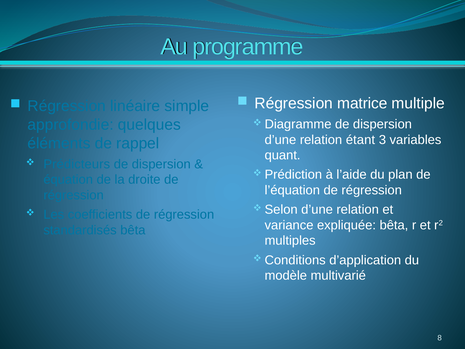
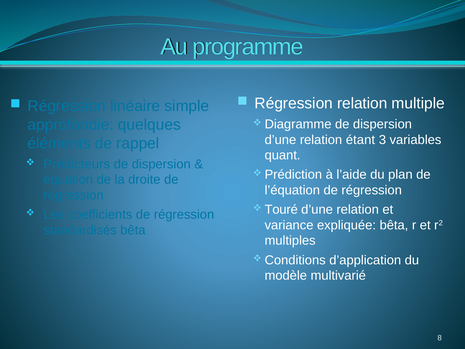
Régression matrice: matrice -> relation
Selon: Selon -> Touré
